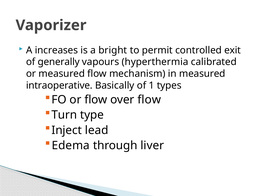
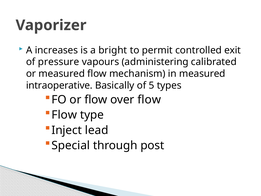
generally: generally -> pressure
hyperthermia: hyperthermia -> administering
1: 1 -> 5
Turn at (64, 115): Turn -> Flow
Edema: Edema -> Special
liver: liver -> post
